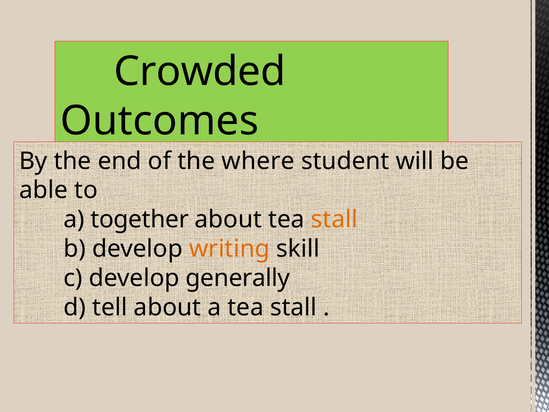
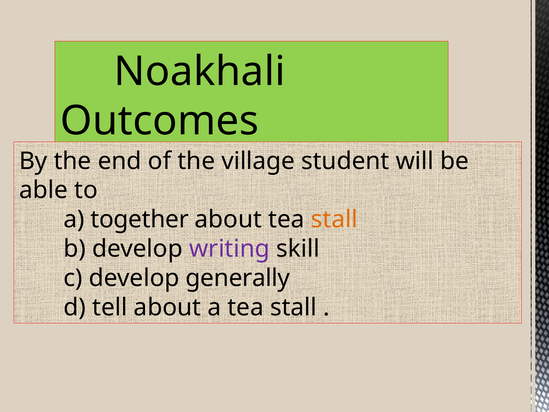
Crowded: Crowded -> Noakhali
where: where -> village
writing colour: orange -> purple
